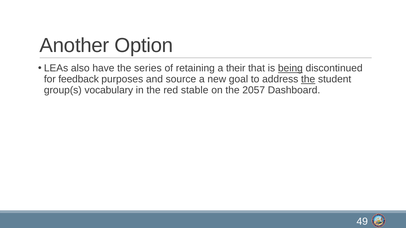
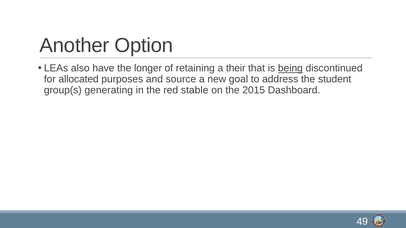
series: series -> longer
feedback: feedback -> allocated
the at (308, 79) underline: present -> none
vocabulary: vocabulary -> generating
2057: 2057 -> 2015
